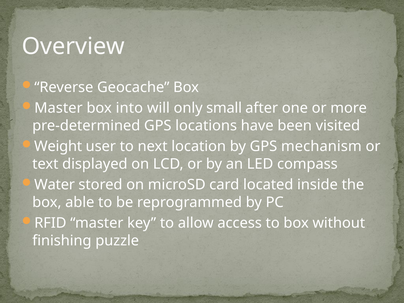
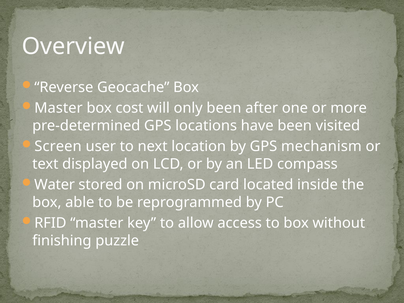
into: into -> cost
only small: small -> been
Weight: Weight -> Screen
